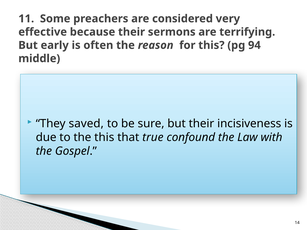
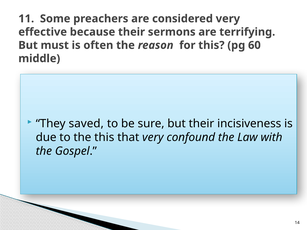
early: early -> must
94: 94 -> 60
that true: true -> very
